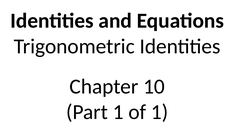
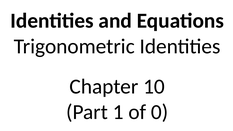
of 1: 1 -> 0
